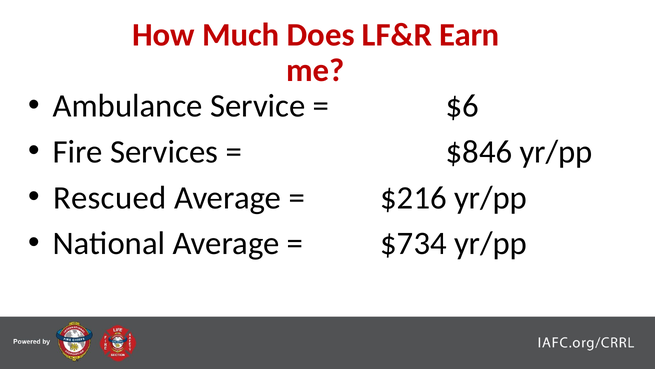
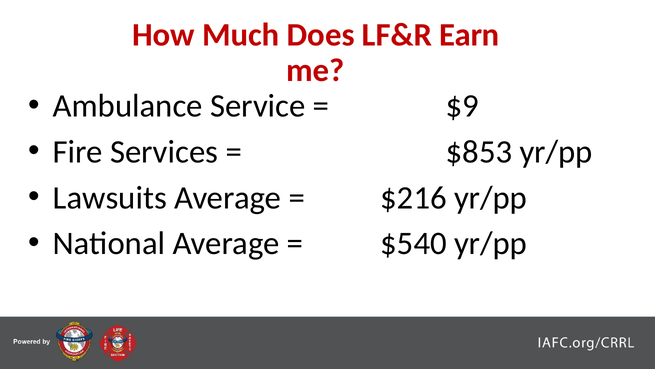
$6: $6 -> $9
$846: $846 -> $853
Rescued: Rescued -> Lawsuits
$734: $734 -> $540
